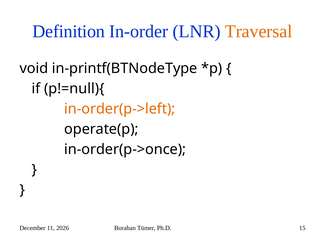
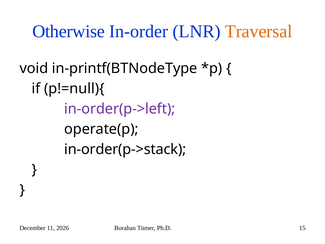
Definition: Definition -> Otherwise
in-order(p->left colour: orange -> purple
in-order(p->once: in-order(p->once -> in-order(p->stack
